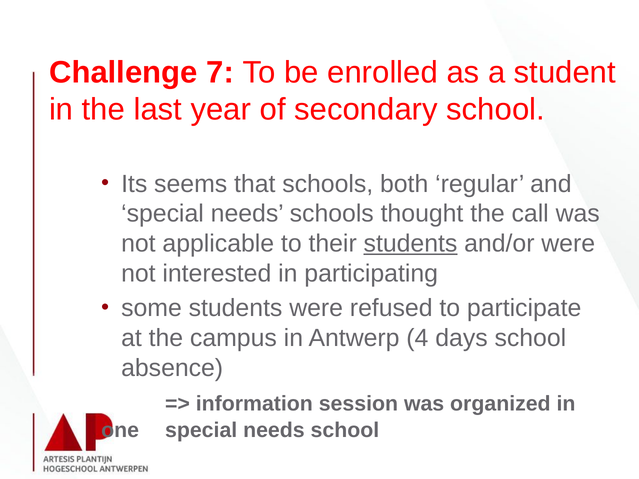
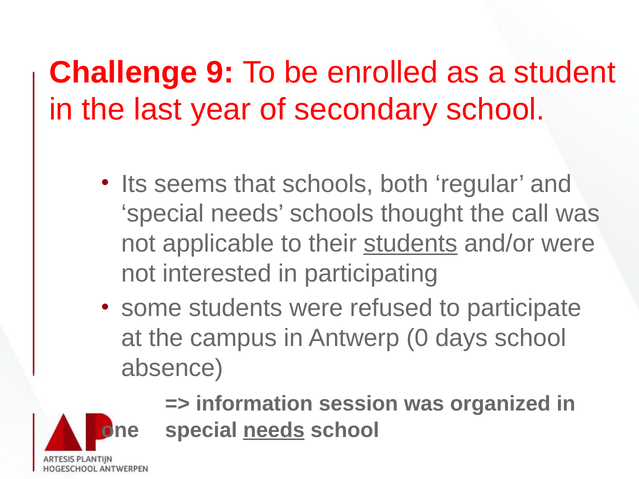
7: 7 -> 9
4: 4 -> 0
needs at (274, 430) underline: none -> present
